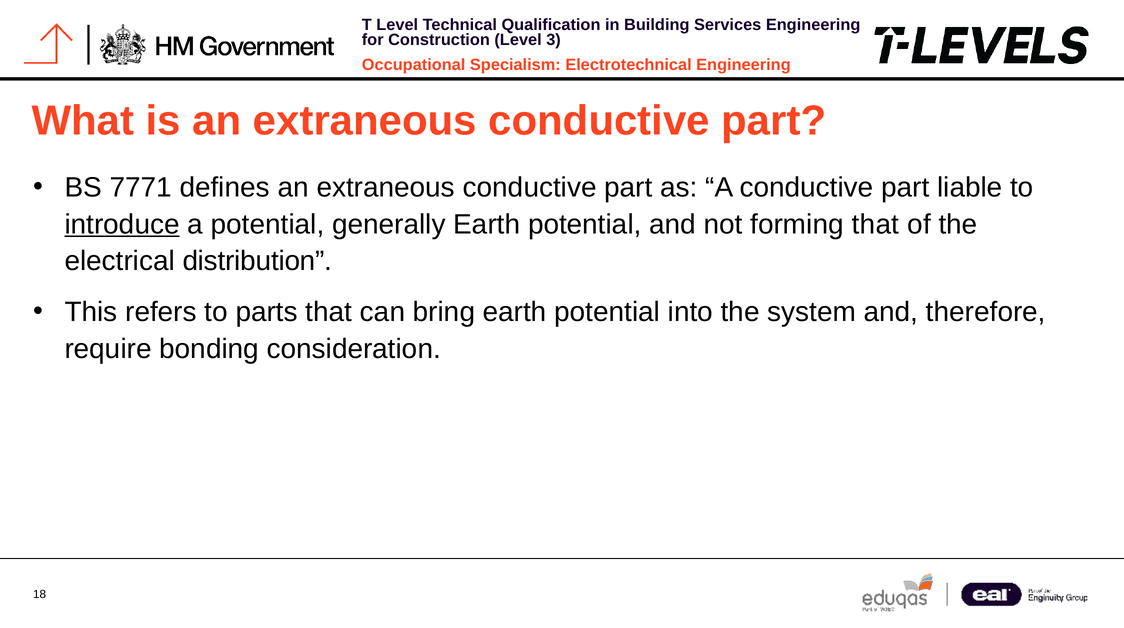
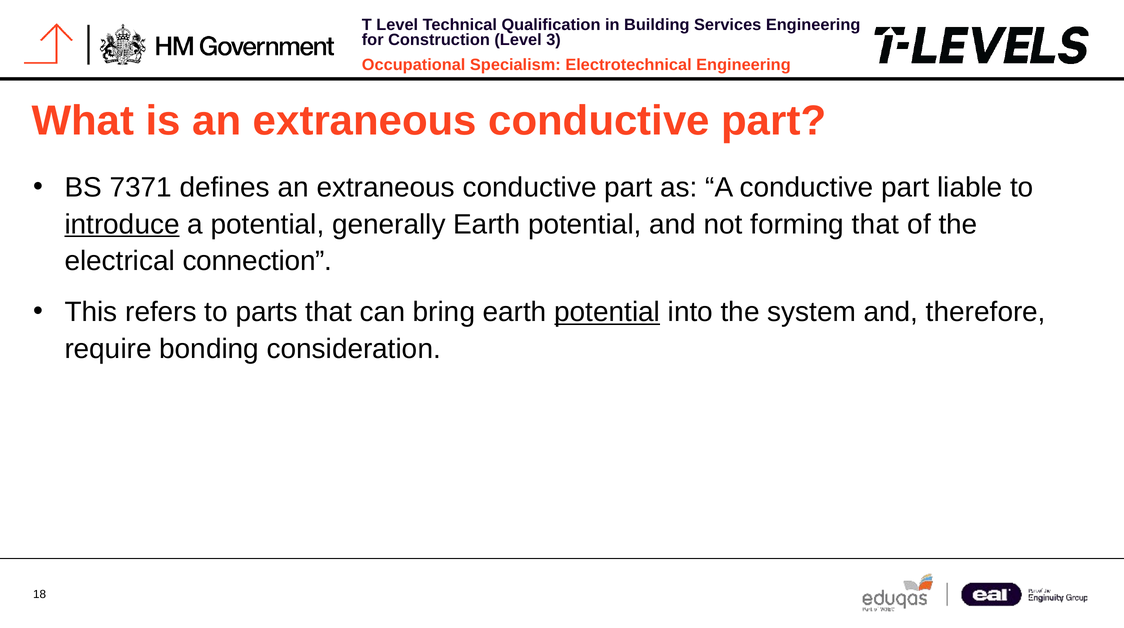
7771: 7771 -> 7371
distribution: distribution -> connection
potential at (607, 312) underline: none -> present
